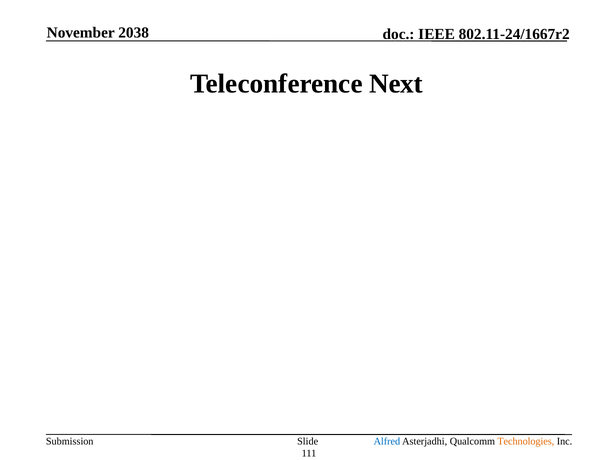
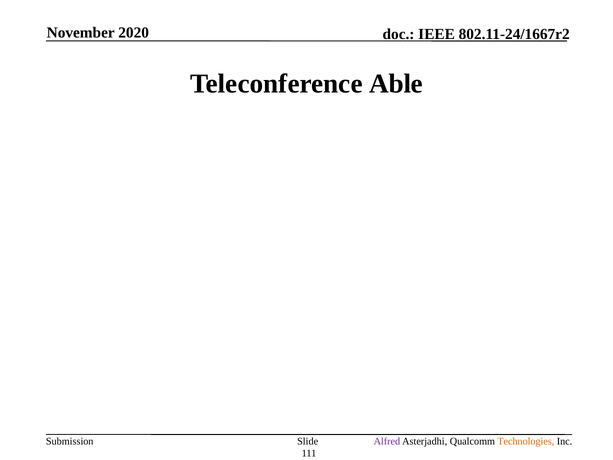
2038: 2038 -> 2020
Next: Next -> Able
Alfred colour: blue -> purple
